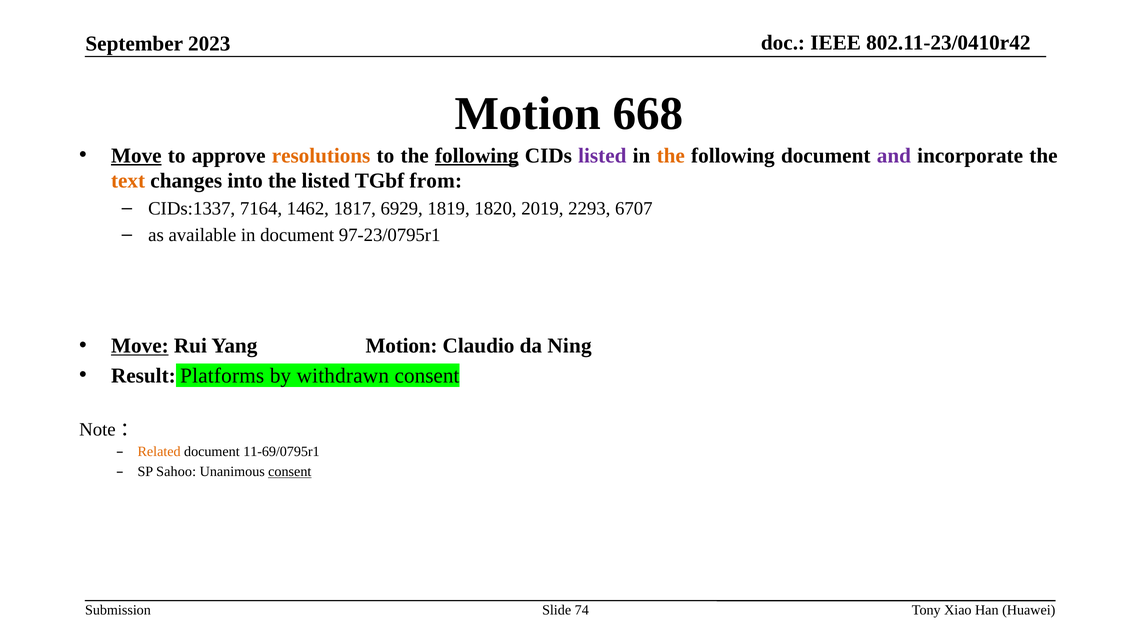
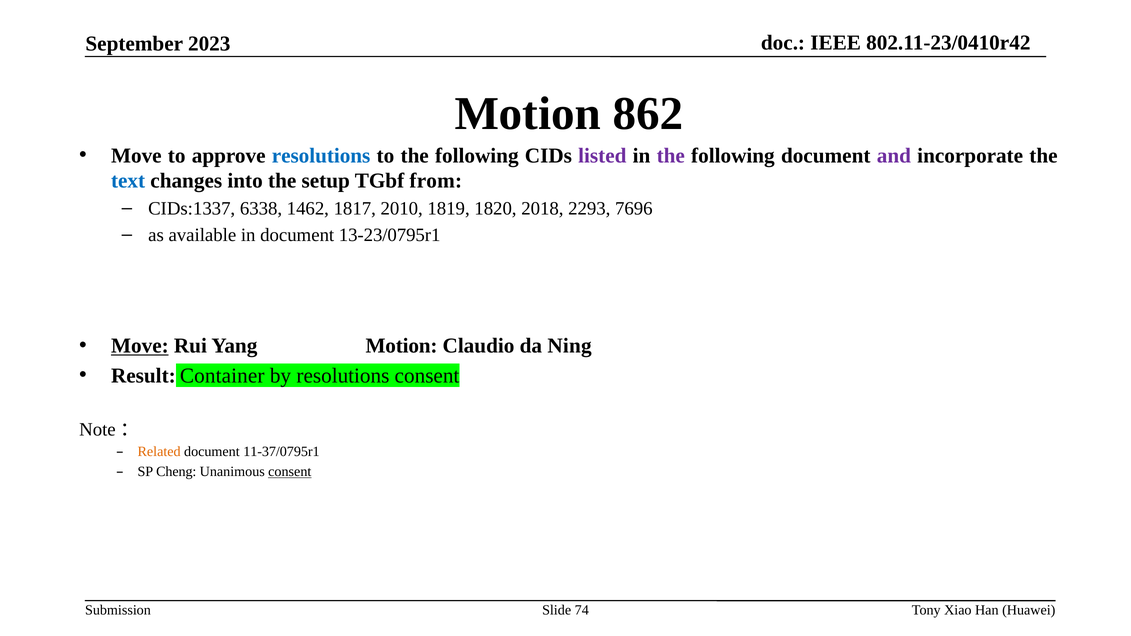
668: 668 -> 862
Move at (136, 156) underline: present -> none
resolutions at (321, 156) colour: orange -> blue
following at (477, 156) underline: present -> none
the at (671, 156) colour: orange -> purple
text colour: orange -> blue
the listed: listed -> setup
7164: 7164 -> 6338
6929: 6929 -> 2010
2019: 2019 -> 2018
6707: 6707 -> 7696
97-23/0795r1: 97-23/0795r1 -> 13-23/0795r1
Platforms: Platforms -> Container
by withdrawn: withdrawn -> resolutions
11-69/0795r1: 11-69/0795r1 -> 11-37/0795r1
Sahoo: Sahoo -> Cheng
